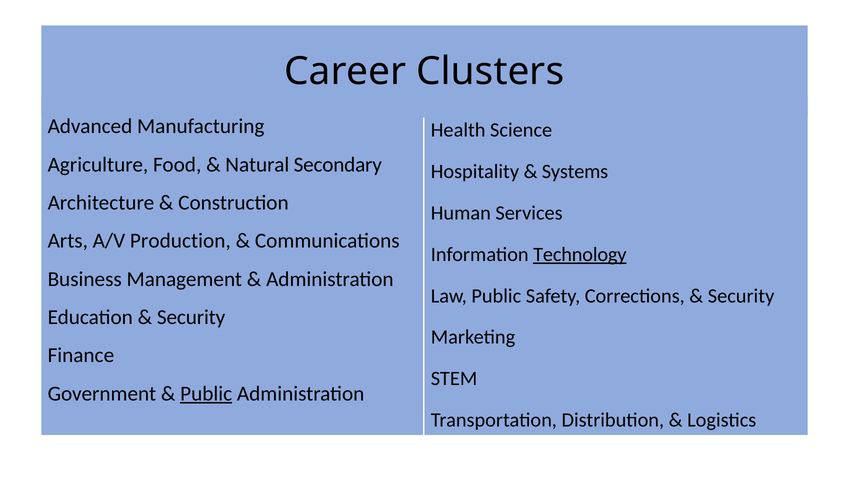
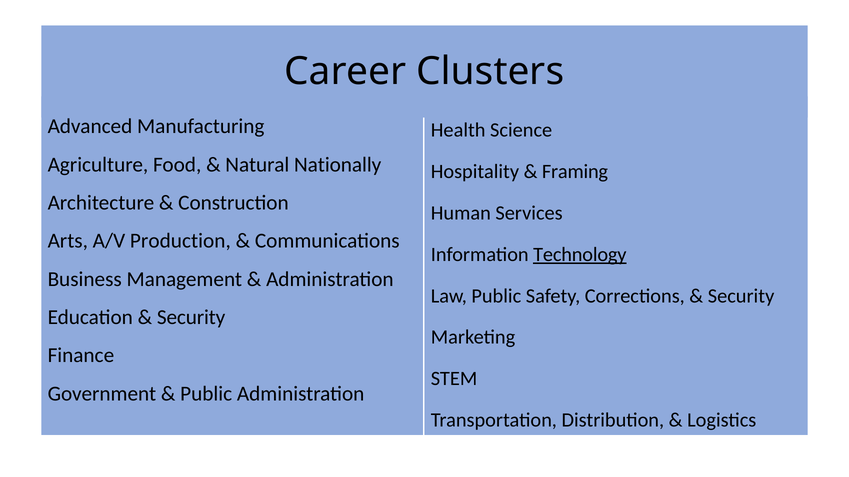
Secondary: Secondary -> Nationally
Systems: Systems -> Framing
Public at (206, 394) underline: present -> none
